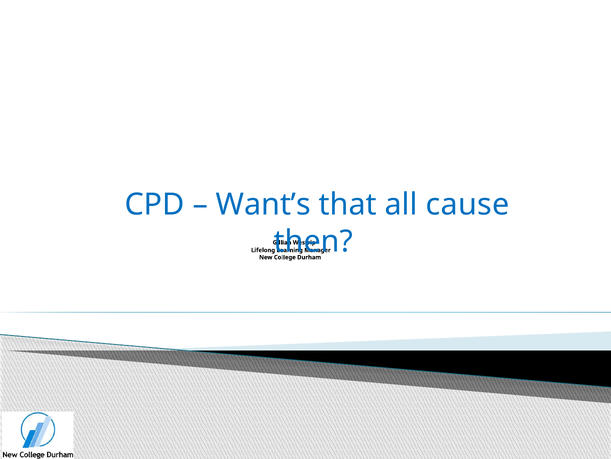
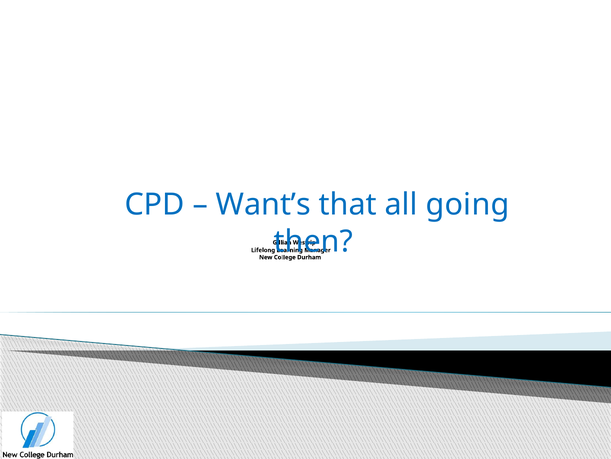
cause: cause -> going
